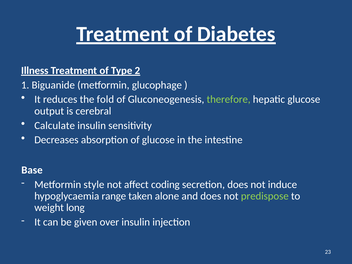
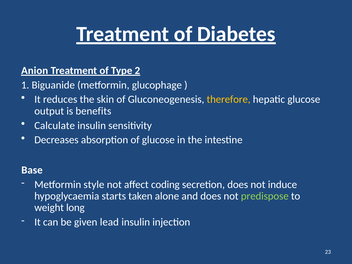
Illness: Illness -> Anion
fold: fold -> skin
therefore colour: light green -> yellow
cerebral: cerebral -> benefits
range: range -> starts
over: over -> lead
